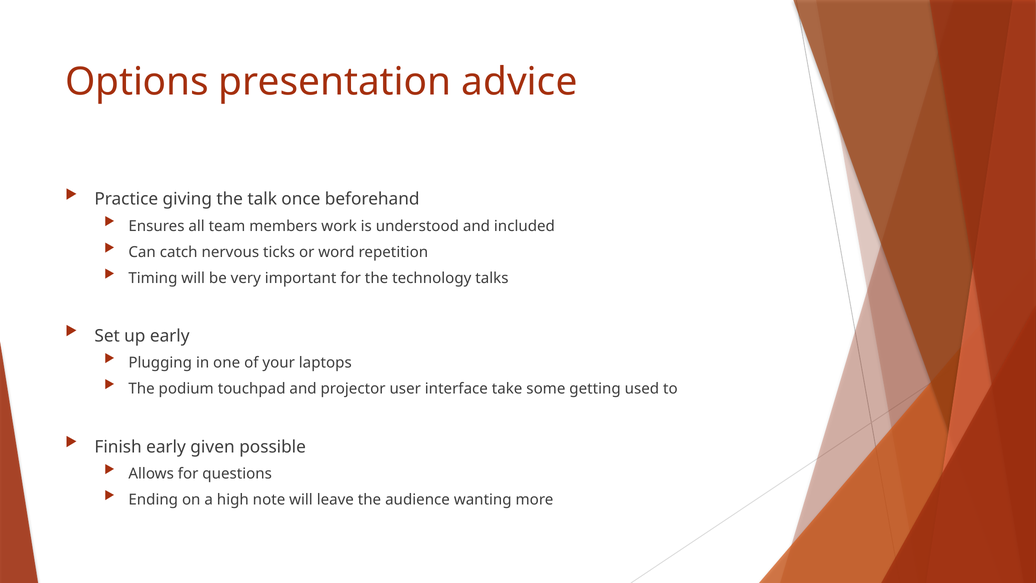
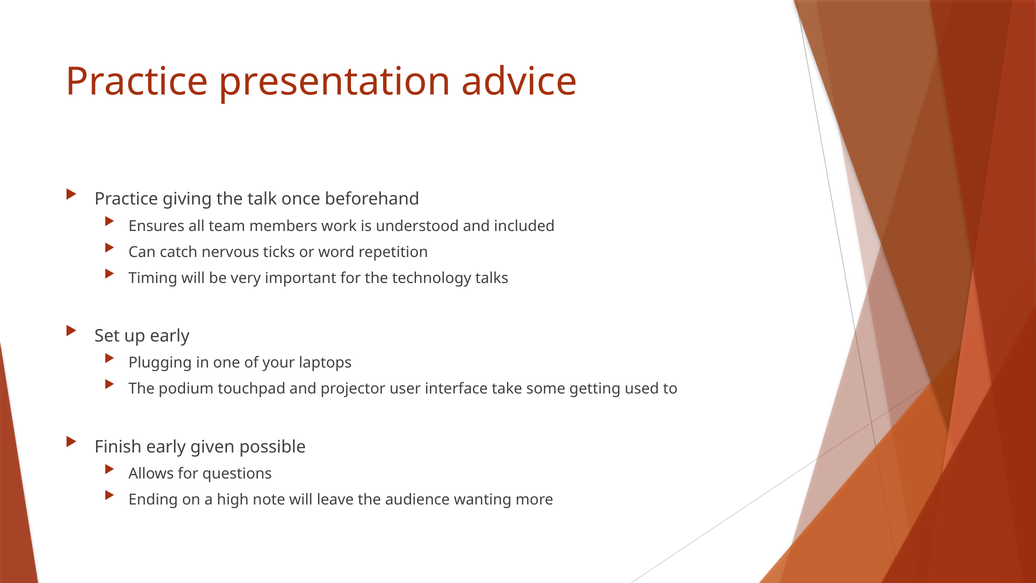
Options at (137, 82): Options -> Practice
